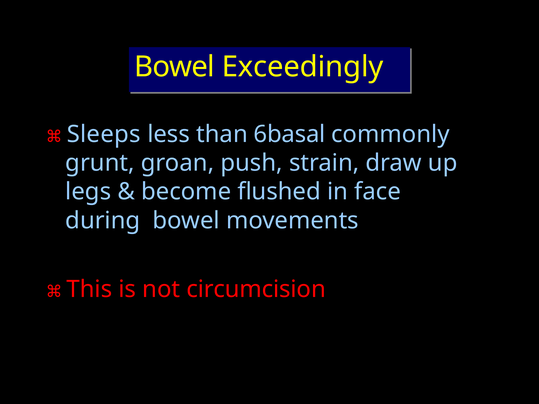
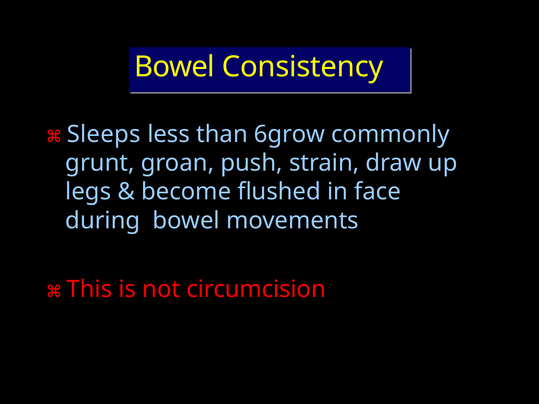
Exceedingly: Exceedingly -> Consistency
6basal: 6basal -> 6grow
